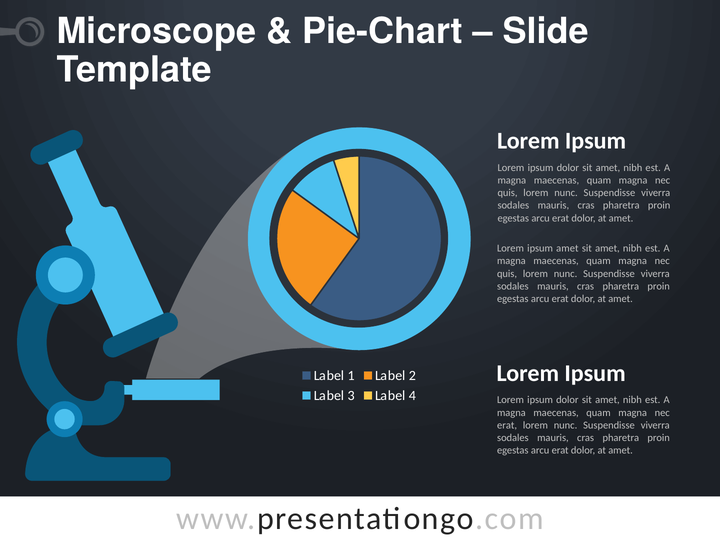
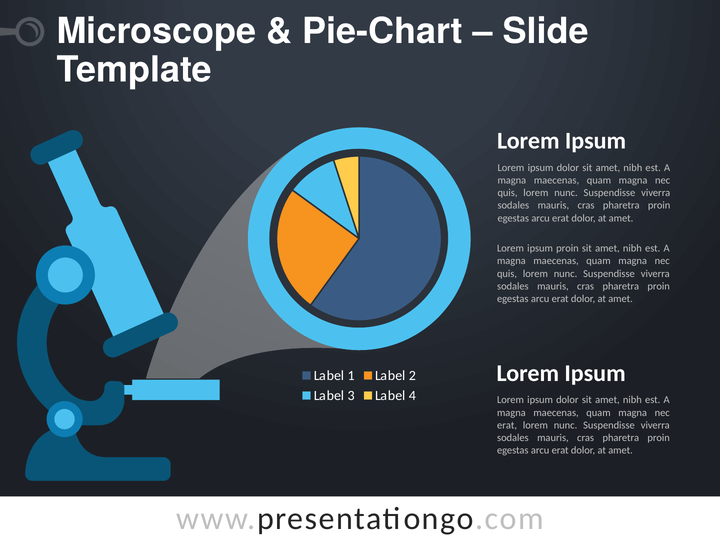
ipsum amet: amet -> proin
